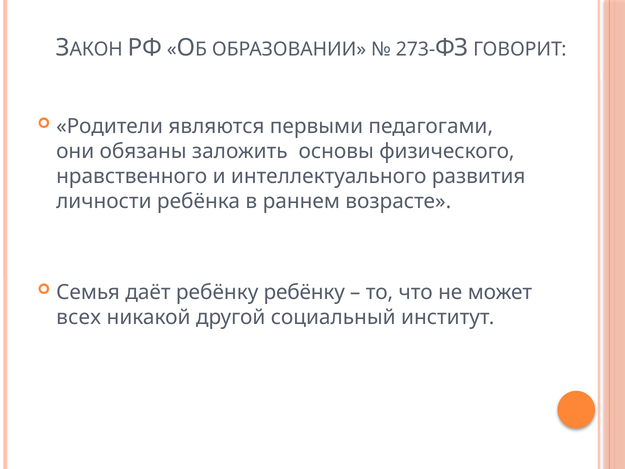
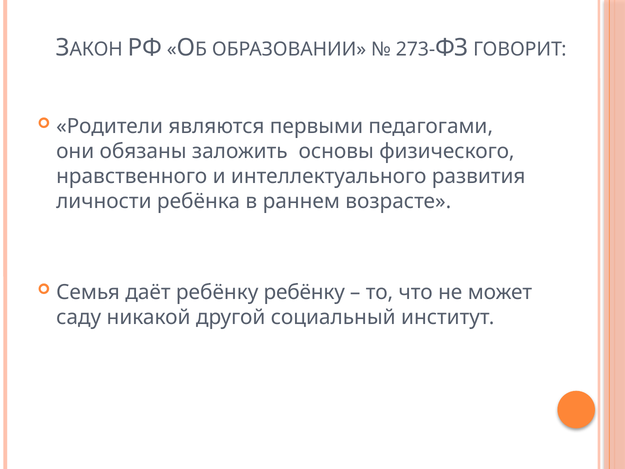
всех: всех -> саду
